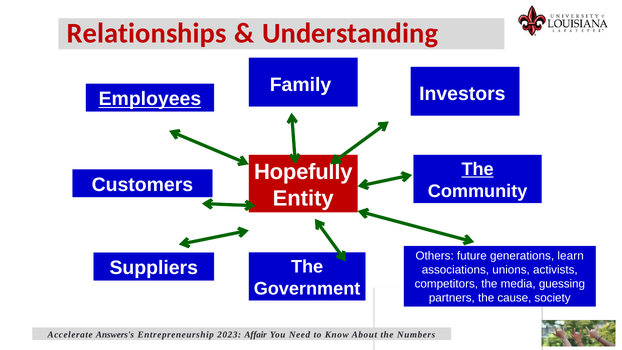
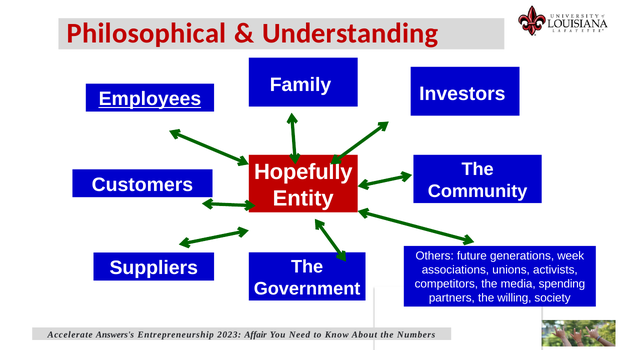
Relationships: Relationships -> Philosophical
The at (478, 169) underline: present -> none
learn: learn -> week
guessing: guessing -> spending
cause: cause -> willing
